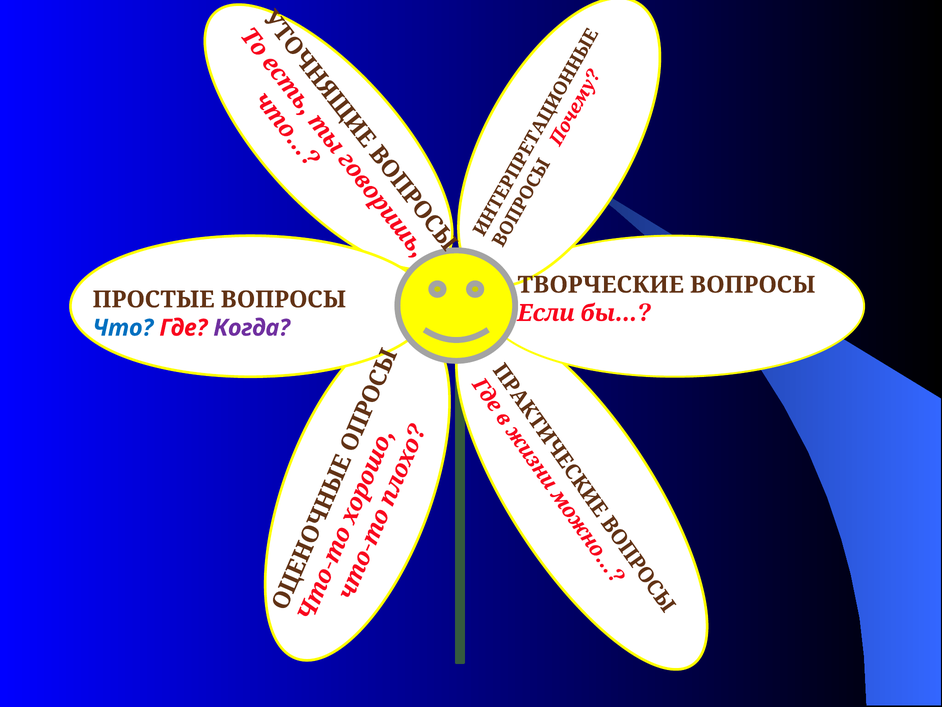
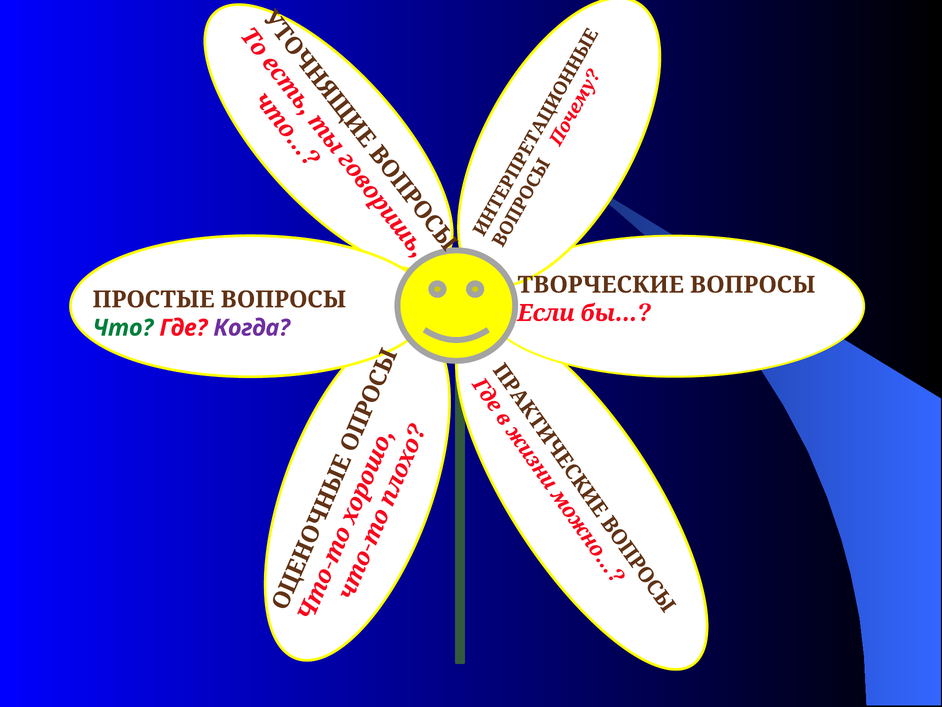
Что colour: blue -> green
